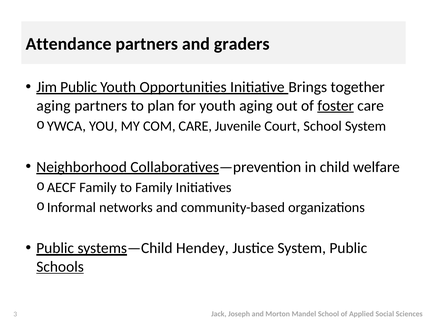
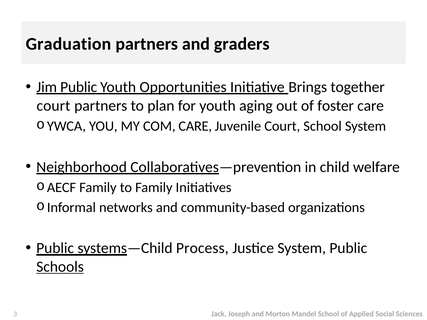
Attendance: Attendance -> Graduation
aging at (53, 106): aging -> court
foster underline: present -> none
Hendey: Hendey -> Process
